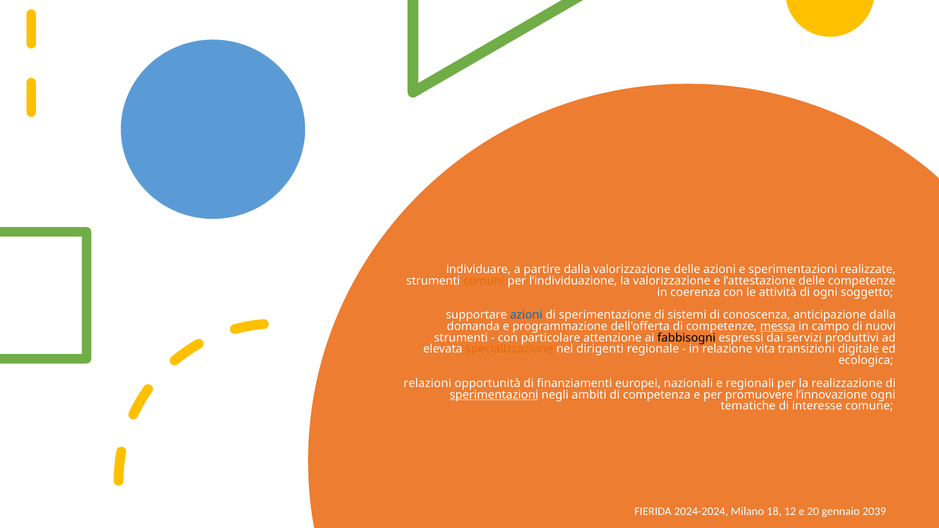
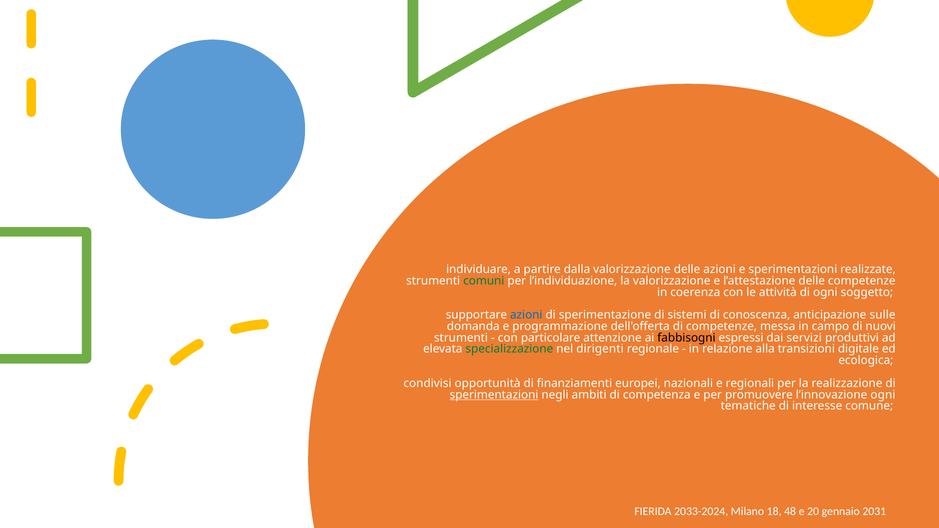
comuni colour: orange -> green
anticipazione dalla: dalla -> sulle
messa underline: present -> none
specializzazione colour: orange -> green
vita: vita -> alla
relazioni: relazioni -> condivisi
2024-2024: 2024-2024 -> 2033-2024
12: 12 -> 48
2039: 2039 -> 2031
